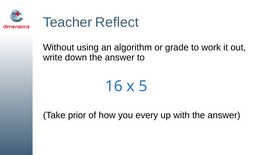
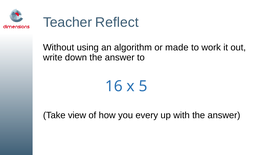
grade: grade -> made
prior: prior -> view
